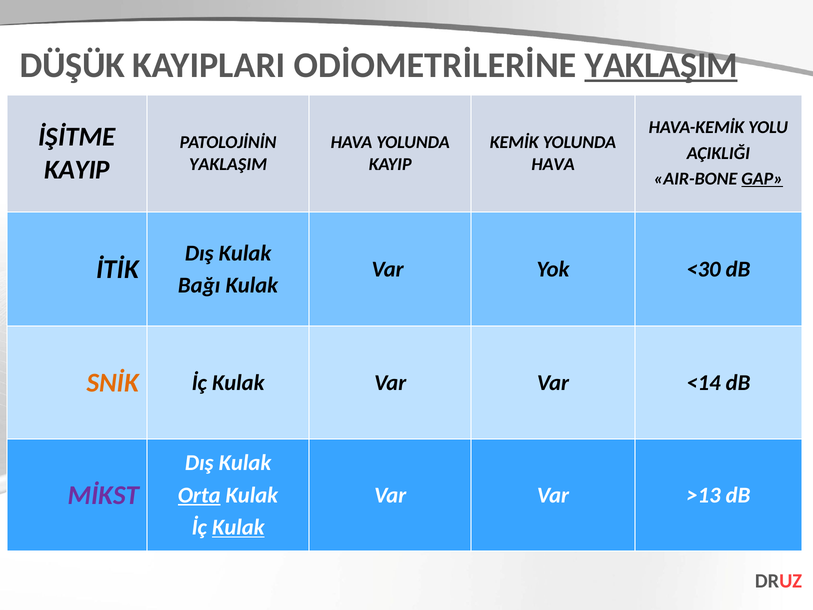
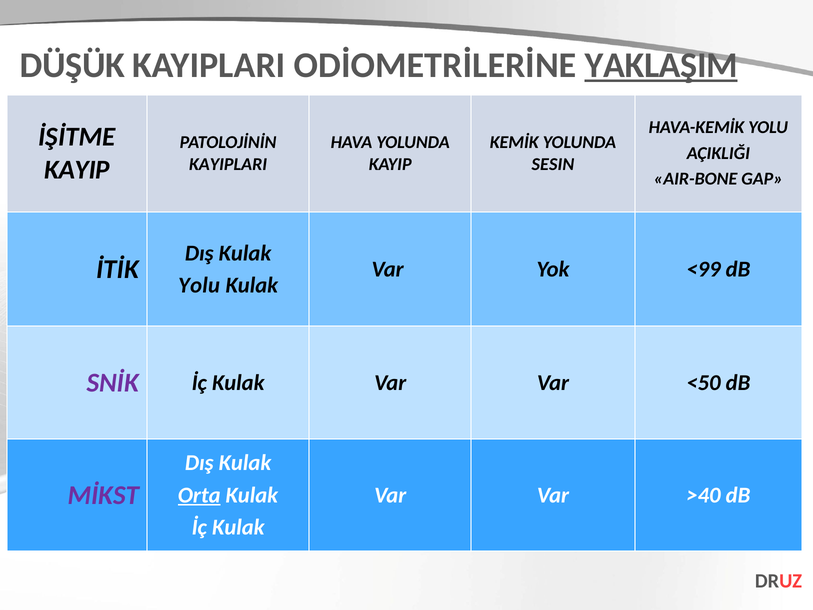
YAKLAŞIM at (228, 164): YAKLAŞIM -> KAYIPLARI
HAVA at (553, 164): HAVA -> SESIN
GAP underline: present -> none
<30: <30 -> <99
Bağı at (199, 285): Bağı -> Yolu
SNİK colour: orange -> purple
<14: <14 -> <50
>13: >13 -> >40
Kulak at (238, 527) underline: present -> none
